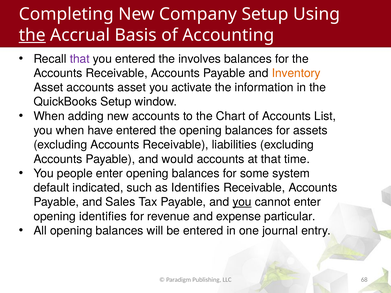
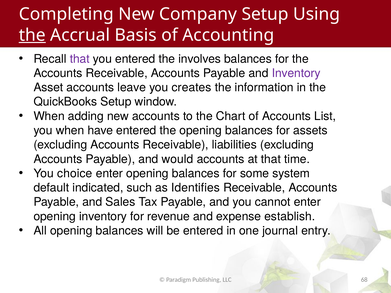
Inventory at (296, 73) colour: orange -> purple
accounts asset: asset -> leave
activate: activate -> creates
people: people -> choice
you at (242, 202) underline: present -> none
opening identifies: identifies -> inventory
particular: particular -> establish
